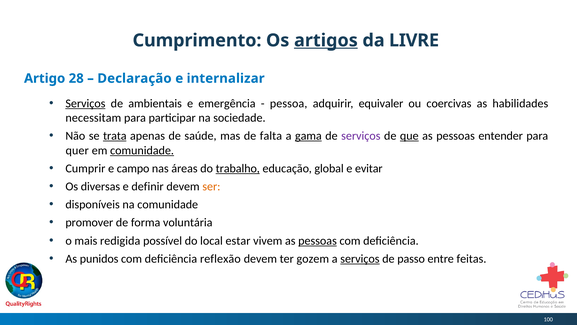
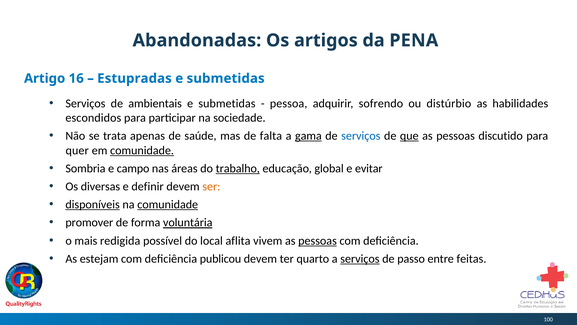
Cumprimento: Cumprimento -> Abandonadas
artigos underline: present -> none
LIVRE: LIVRE -> PENA
28: 28 -> 16
Declaração: Declaração -> Estupradas
internalizar at (226, 78): internalizar -> submetidas
Serviços at (85, 103) underline: present -> none
emergência at (227, 103): emergência -> submetidas
equivaler: equivaler -> sofrendo
coercivas: coercivas -> distúrbio
necessitam: necessitam -> escondidos
trata underline: present -> none
serviços at (361, 136) colour: purple -> blue
entender: entender -> discutido
Cumprir: Cumprir -> Sombria
disponíveis underline: none -> present
comunidade at (168, 204) underline: none -> present
voluntária underline: none -> present
estar: estar -> aflita
punidos: punidos -> estejam
reflexão: reflexão -> publicou
gozem: gozem -> quarto
